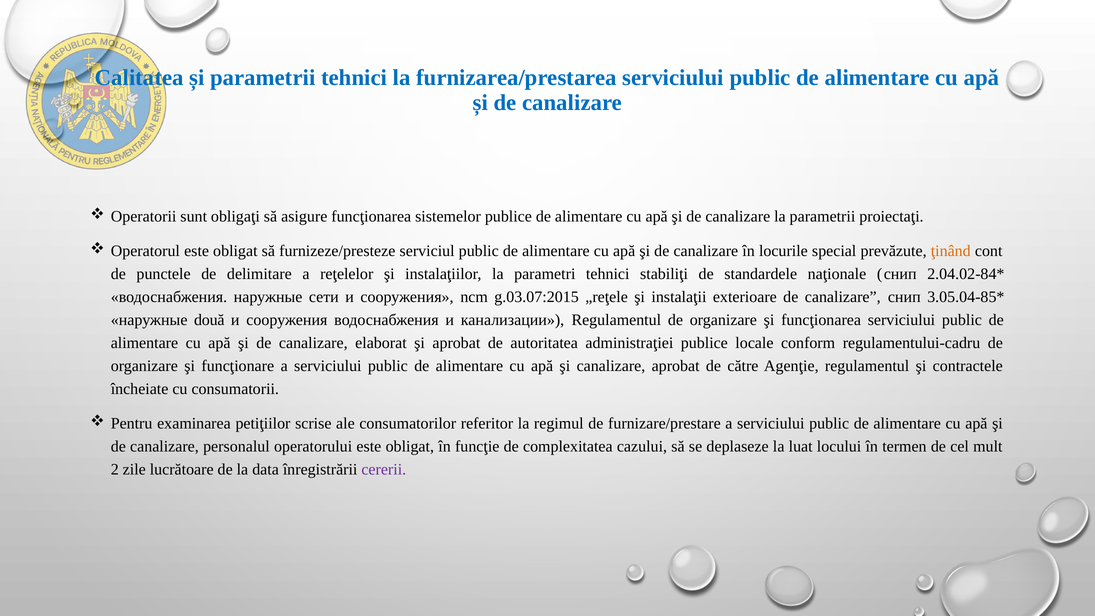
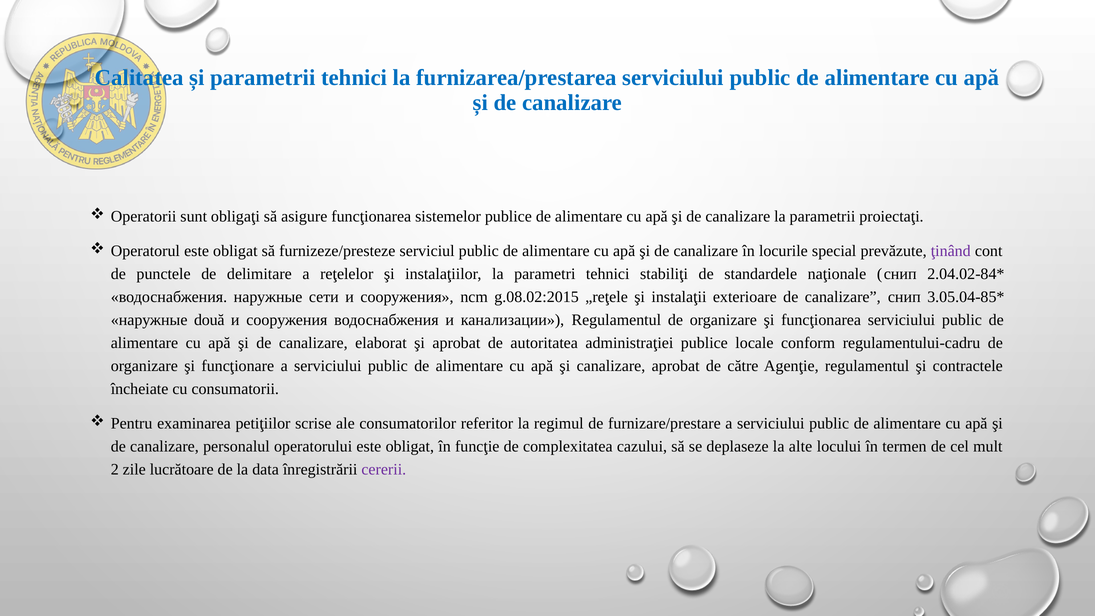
ţinând colour: orange -> purple
g.03.07:2015: g.03.07:2015 -> g.08.02:2015
luat: luat -> alte
